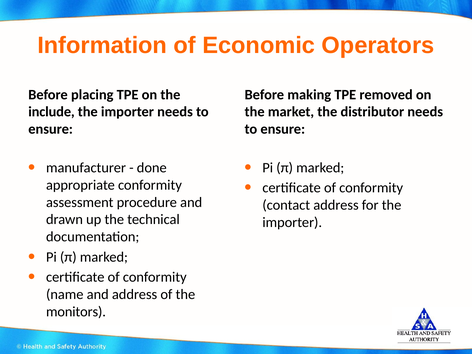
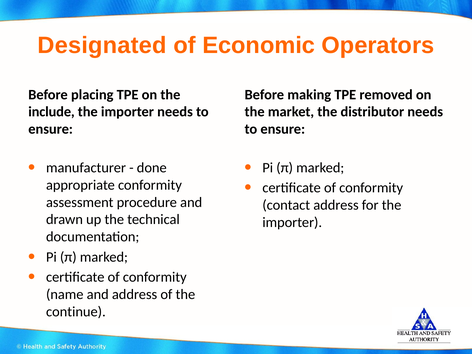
Information: Information -> Designated
monitors: monitors -> continue
